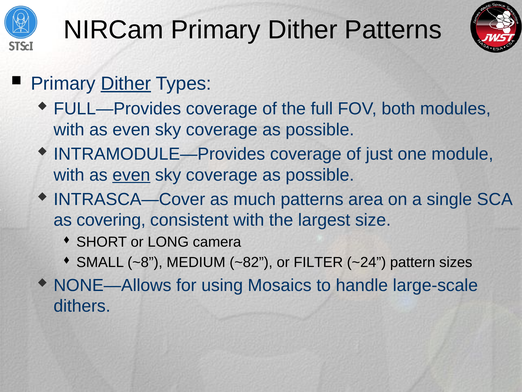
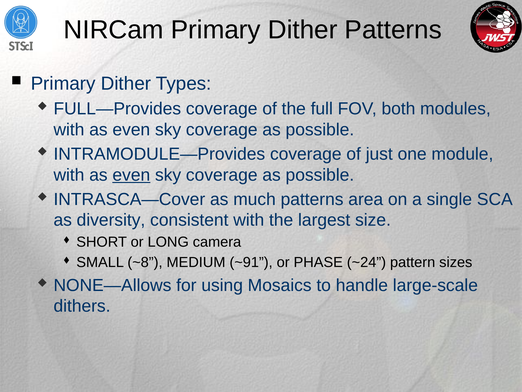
Dither at (126, 83) underline: present -> none
covering: covering -> diversity
~82: ~82 -> ~91
FILTER: FILTER -> PHASE
